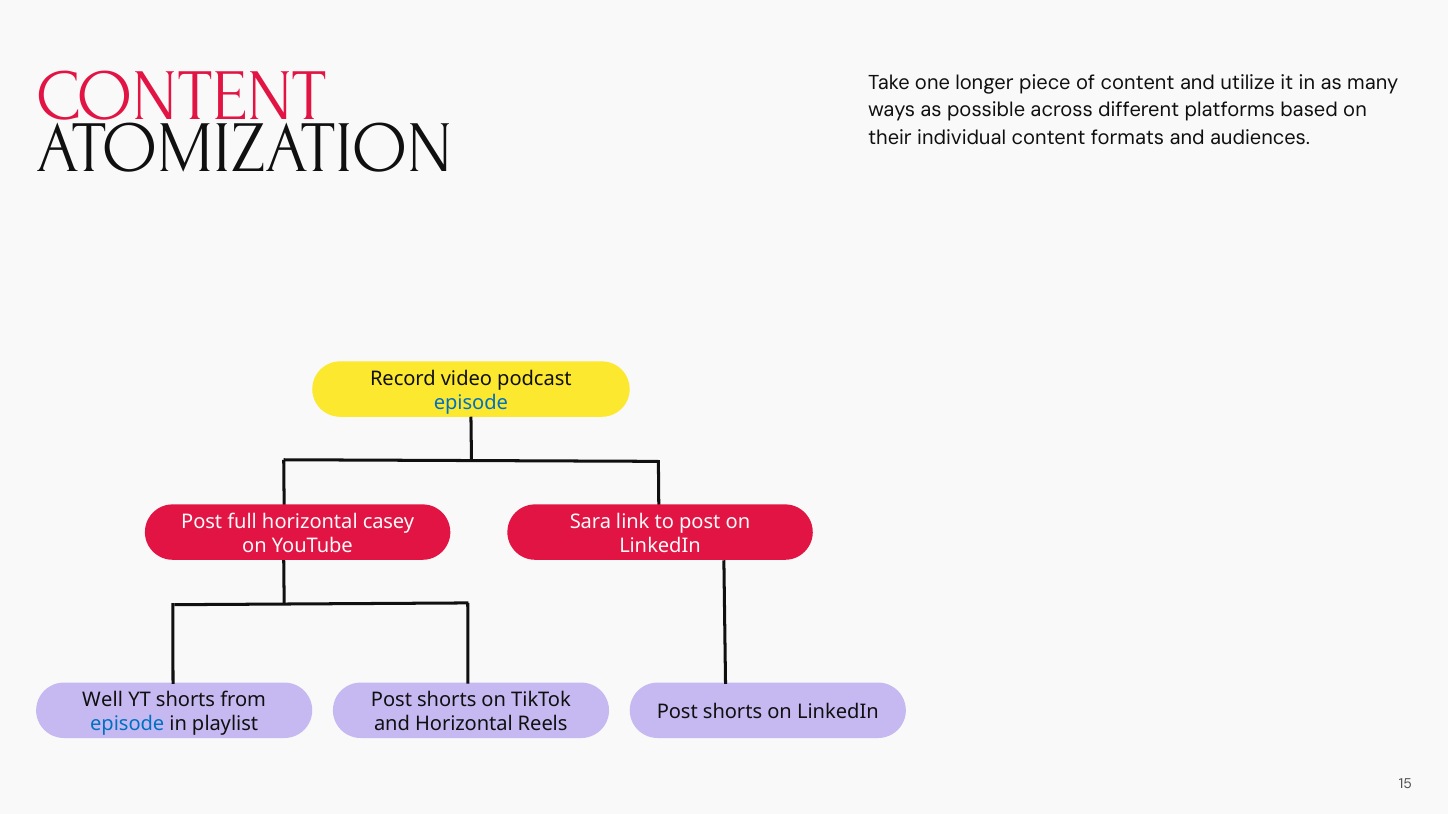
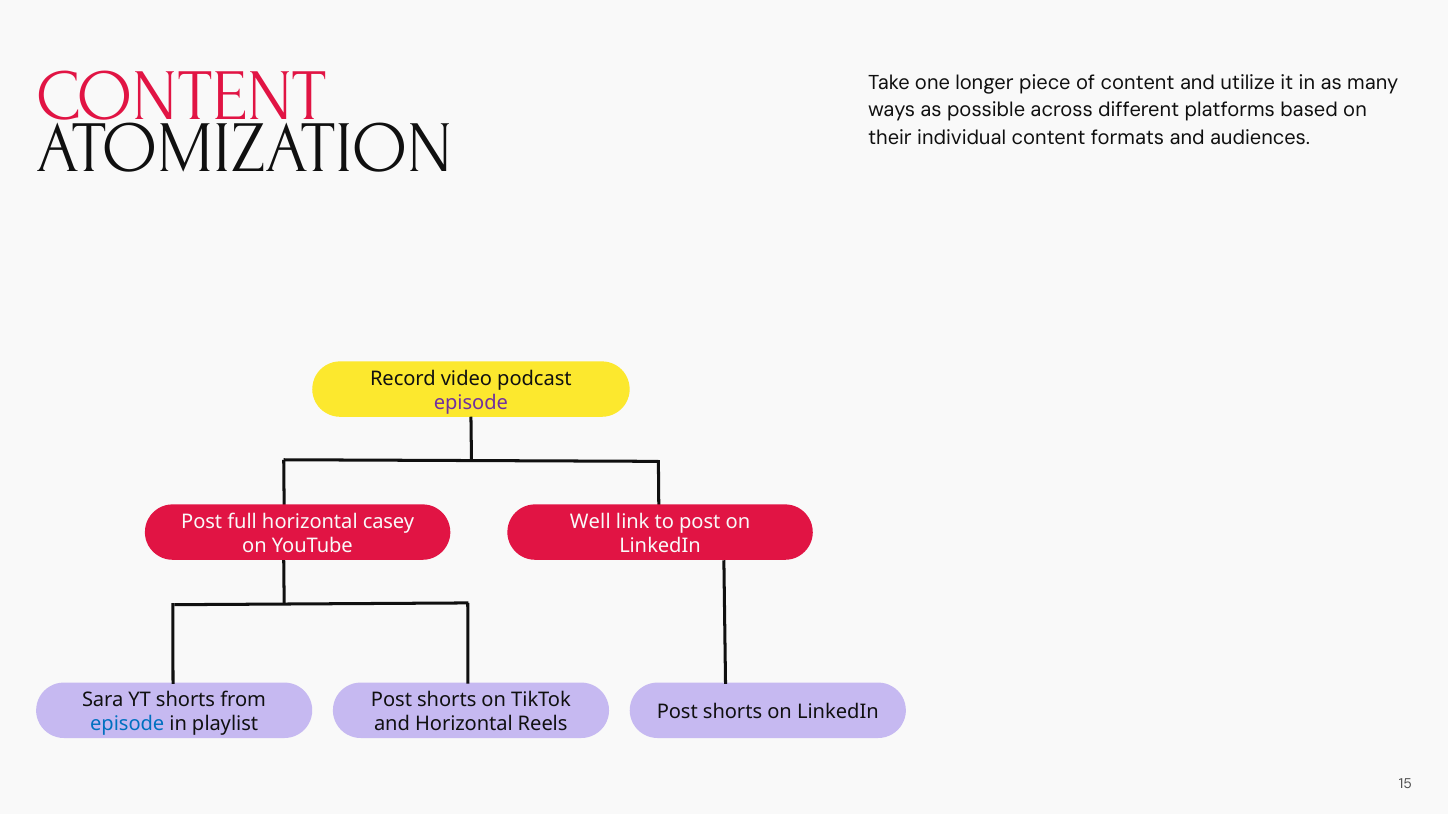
episode at (471, 403) colour: blue -> purple
Sara: Sara -> Well
Well: Well -> Sara
